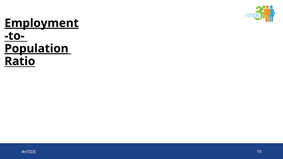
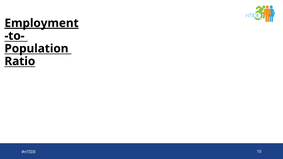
Population underline: present -> none
